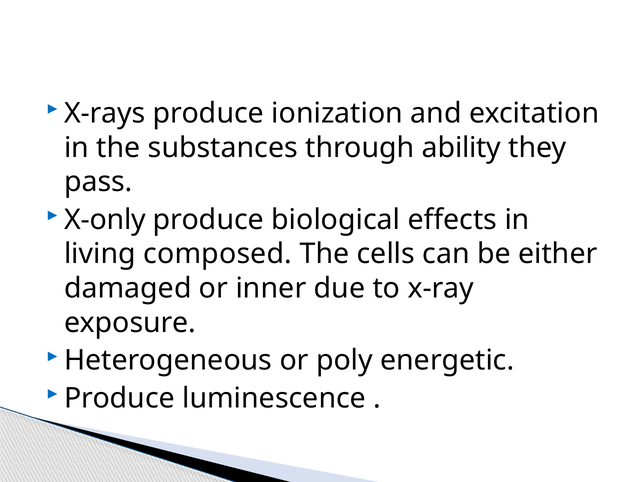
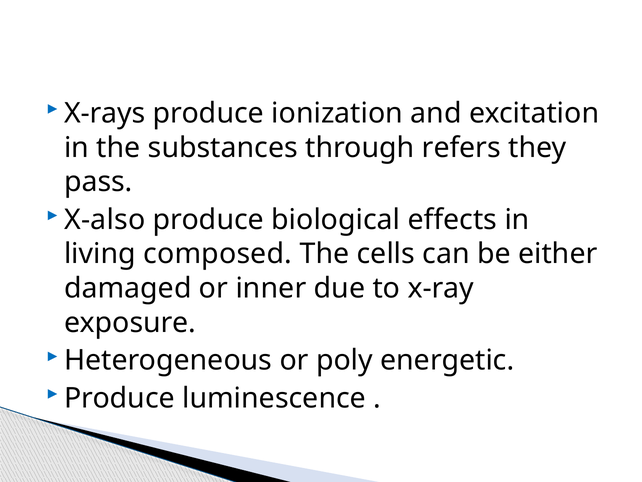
ability: ability -> refers
X-only: X-only -> X-also
